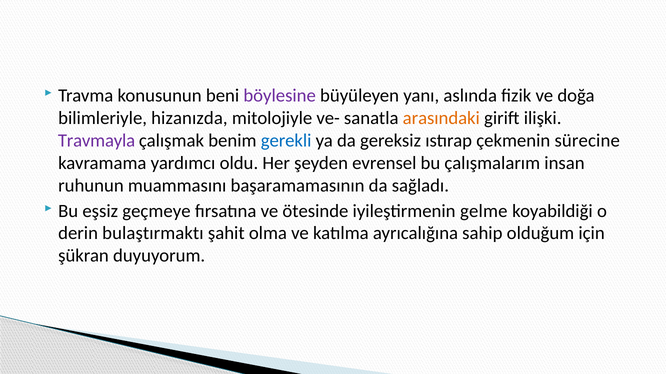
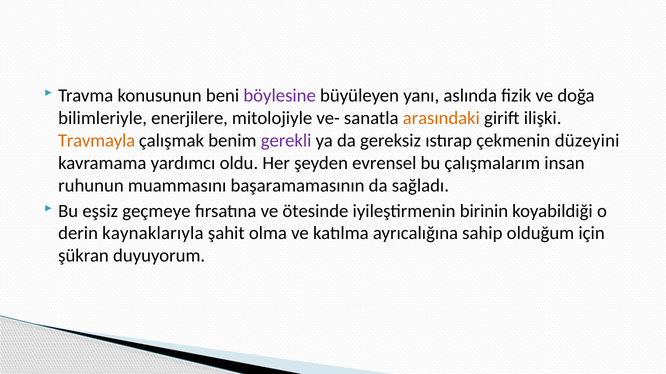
hizanızda: hizanızda -> enerjilere
Travmayla colour: purple -> orange
gerekli colour: blue -> purple
sürecine: sürecine -> düzeyini
gelme: gelme -> birinin
bulaştırmaktı: bulaştırmaktı -> kaynaklarıyla
